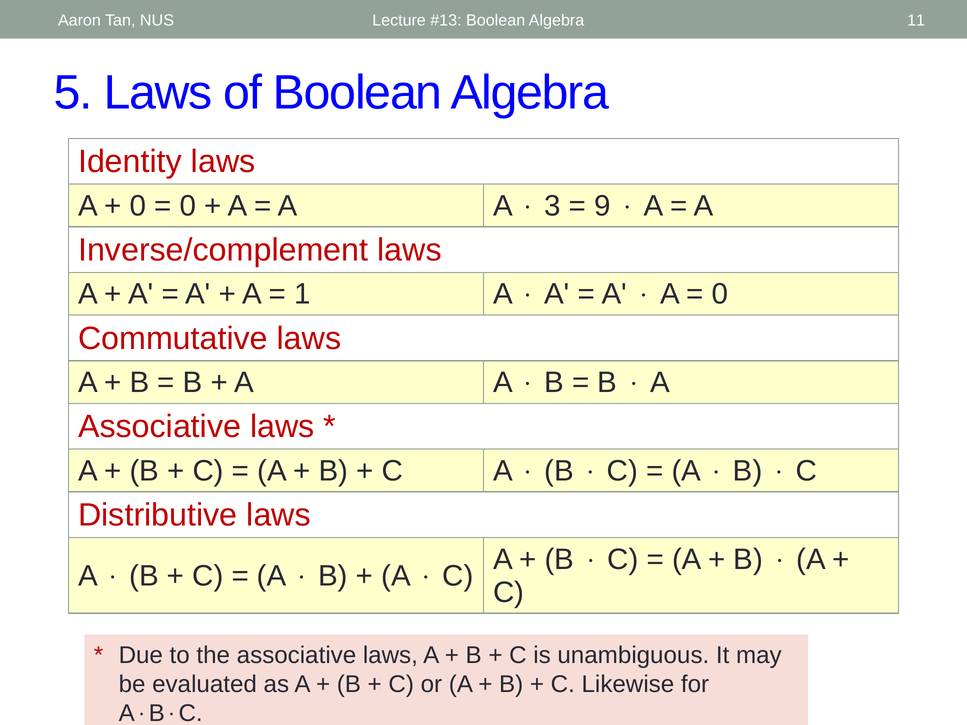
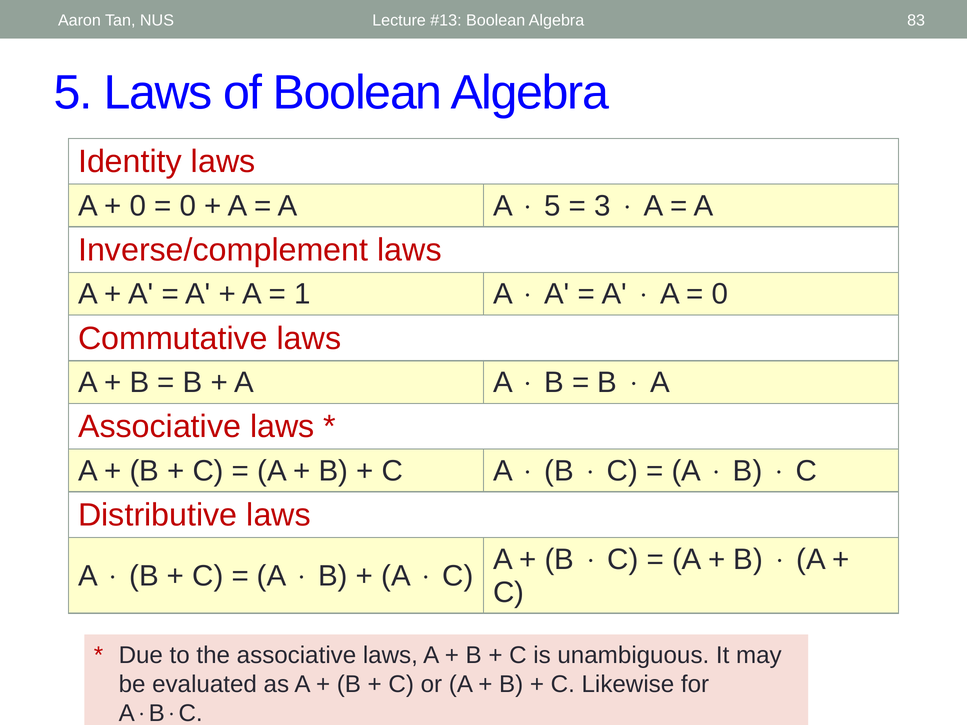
11: 11 -> 83
3 at (552, 206): 3 -> 5
9: 9 -> 3
